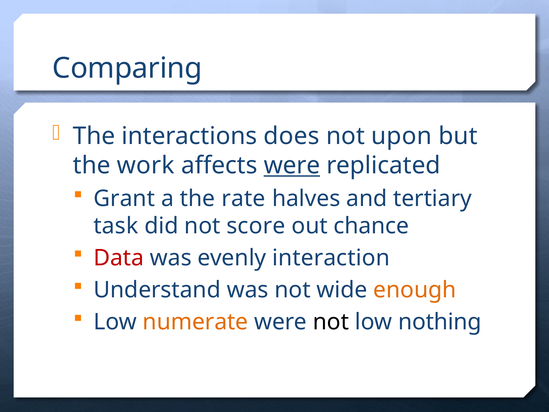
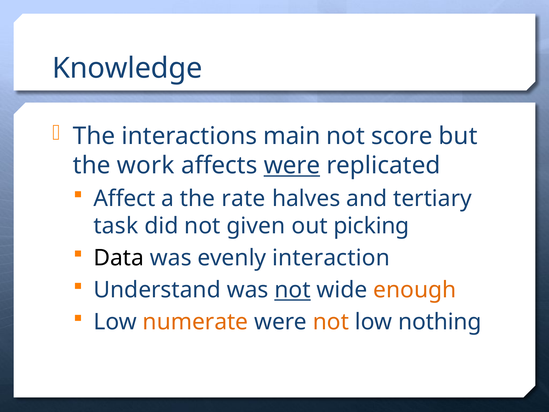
Comparing: Comparing -> Knowledge
does: does -> main
upon: upon -> score
Grant: Grant -> Affect
score: score -> given
chance: chance -> picking
Data colour: red -> black
not at (293, 290) underline: none -> present
not at (331, 322) colour: black -> orange
